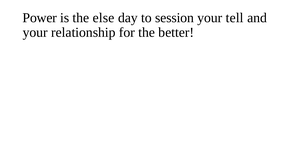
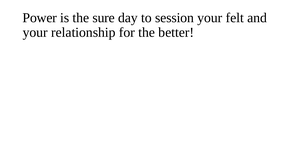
else: else -> sure
tell: tell -> felt
